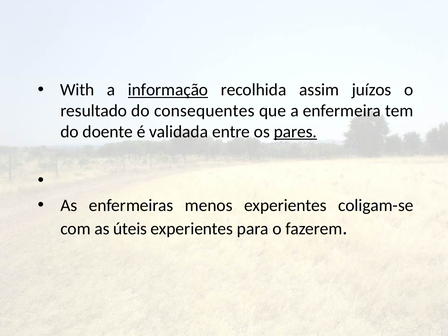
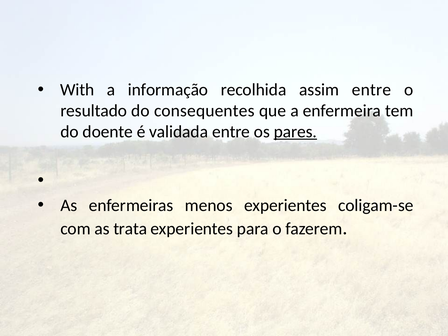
informação underline: present -> none
assim juízos: juízos -> entre
úteis: úteis -> trata
